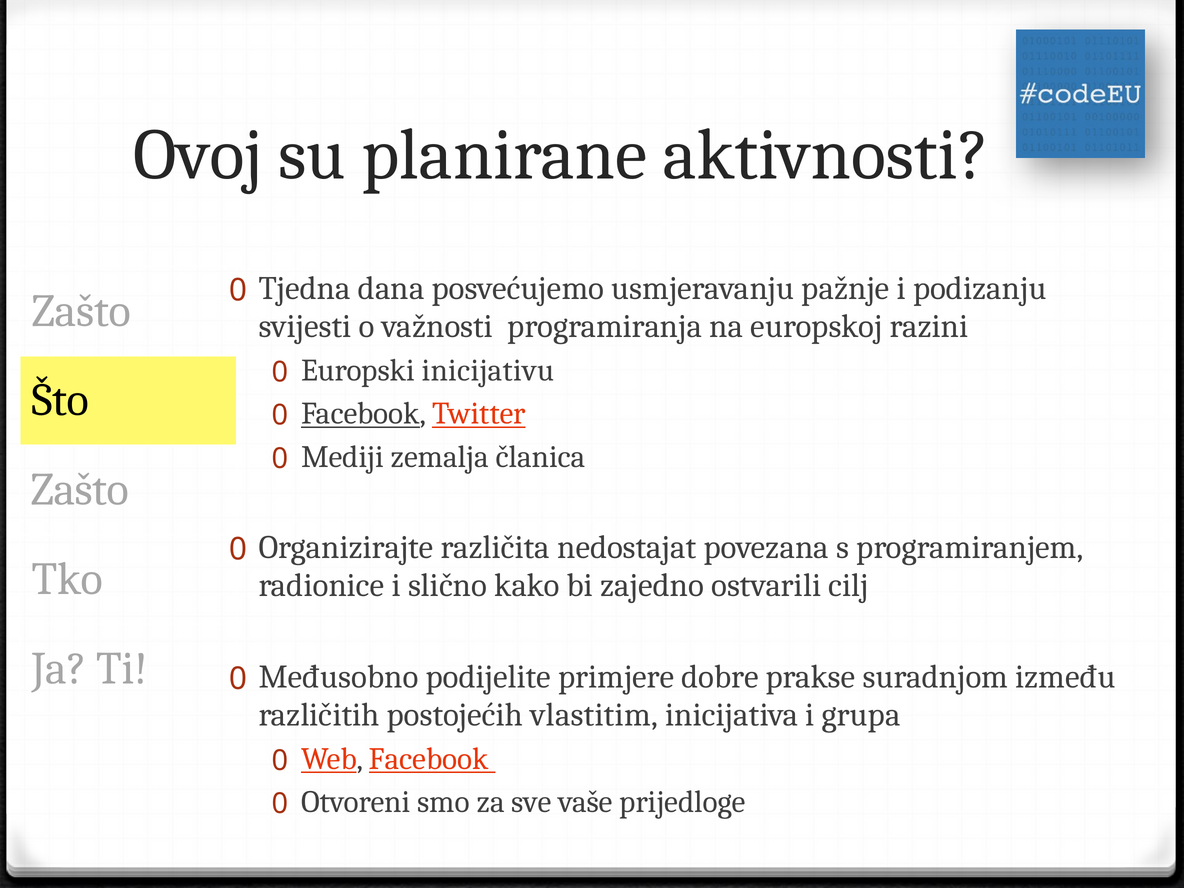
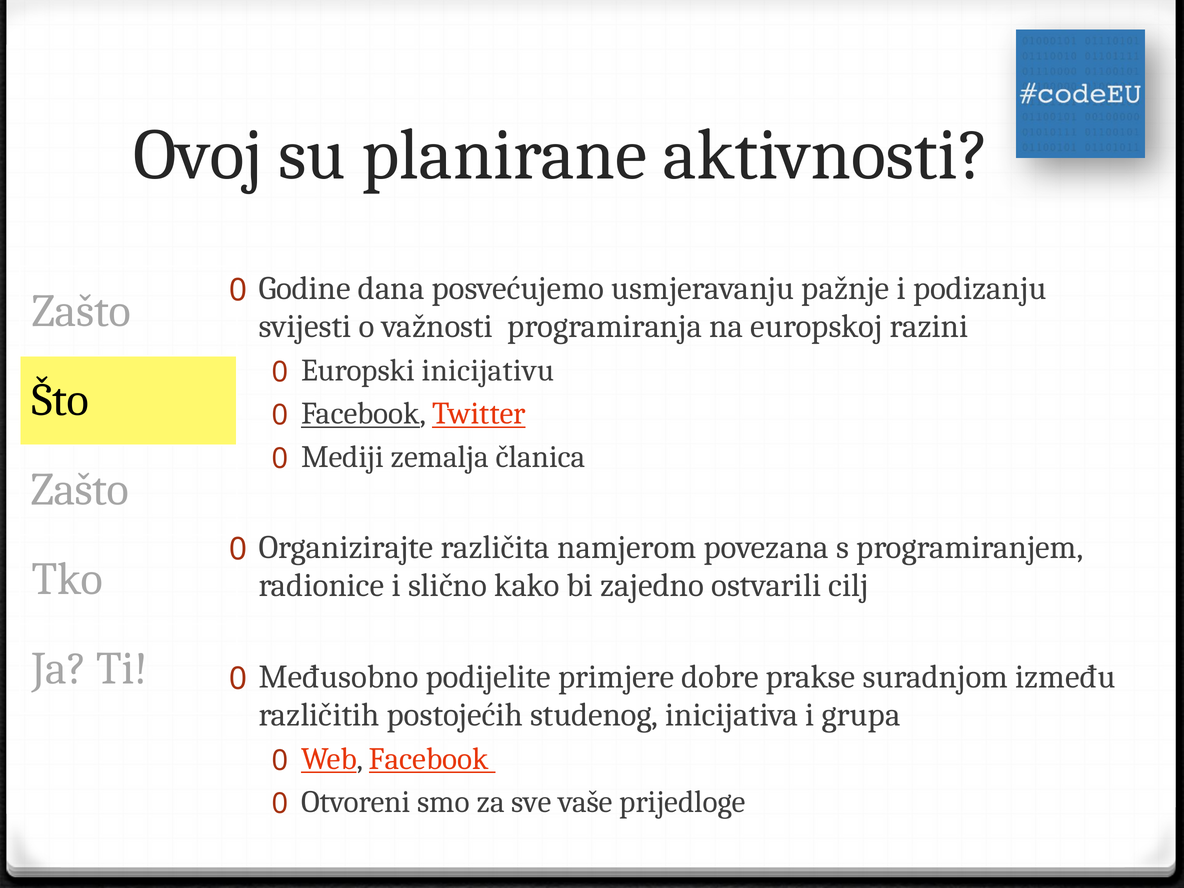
Tjedna: Tjedna -> Godine
nedostajat: nedostajat -> namjerom
vlastitim: vlastitim -> studenog
